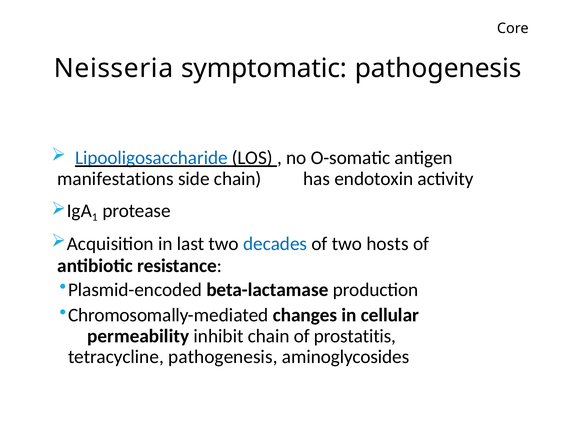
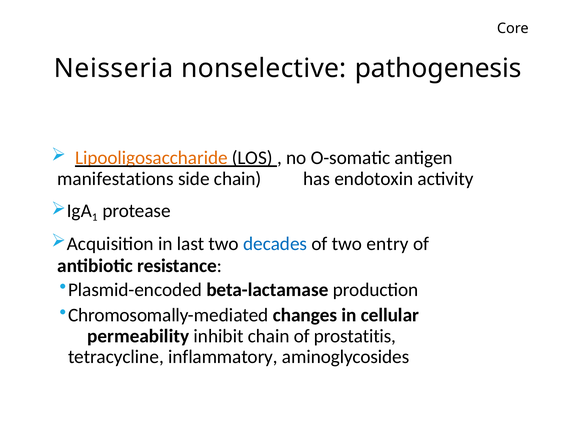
symptomatic: symptomatic -> nonselective
Lipooligosaccharide colour: blue -> orange
hosts: hosts -> entry
tetracycline pathogenesis: pathogenesis -> inflammatory
